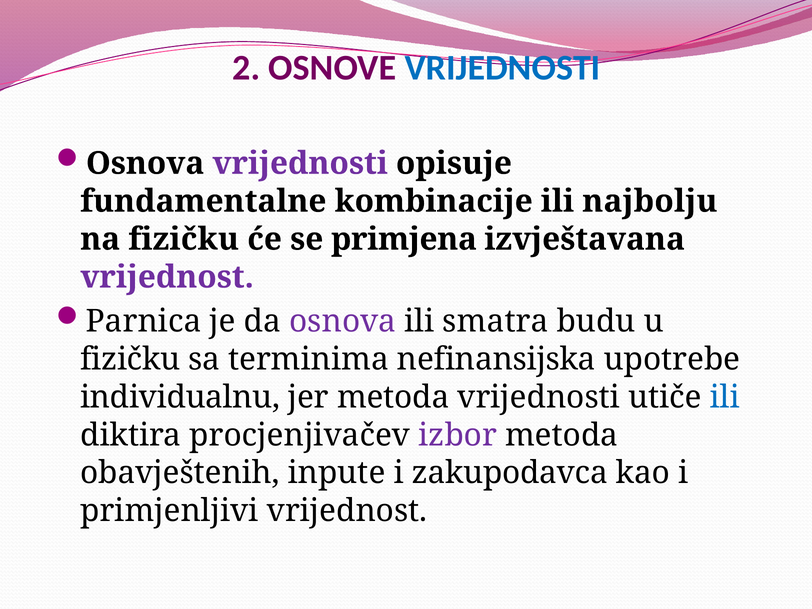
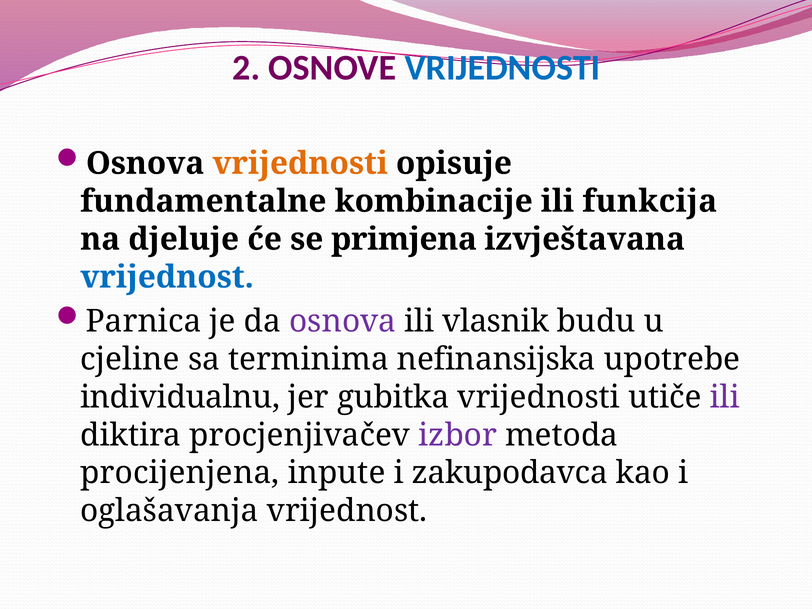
vrijednosti at (300, 163) colour: purple -> orange
najbolju: najbolju -> funkcija
na fizičku: fizičku -> djeluje
vrijednost at (167, 277) colour: purple -> blue
smatra: smatra -> vlasnik
fizičku at (130, 359): fizičku -> cjeline
jer metoda: metoda -> gubitka
ili at (725, 397) colour: blue -> purple
obavještenih: obavještenih -> procijenjena
primjenljivi: primjenljivi -> oglašavanja
